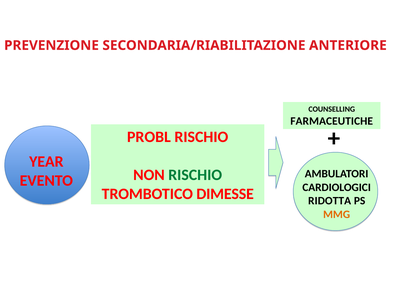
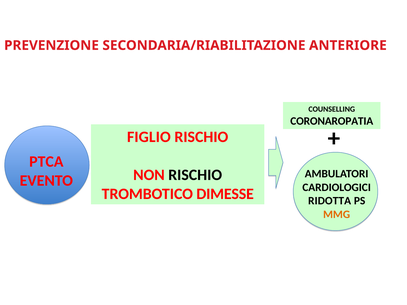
FARMACEUTICHE: FARMACEUTICHE -> CORONAROPATIA
PROBL: PROBL -> FIGLIO
YEAR: YEAR -> PTCA
RISCHIO at (195, 175) colour: green -> black
